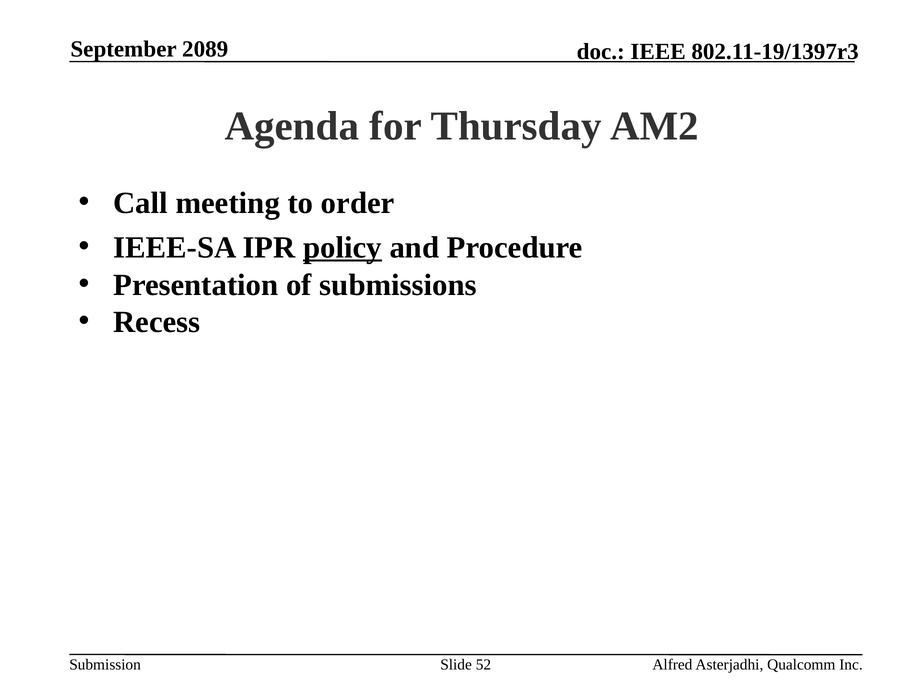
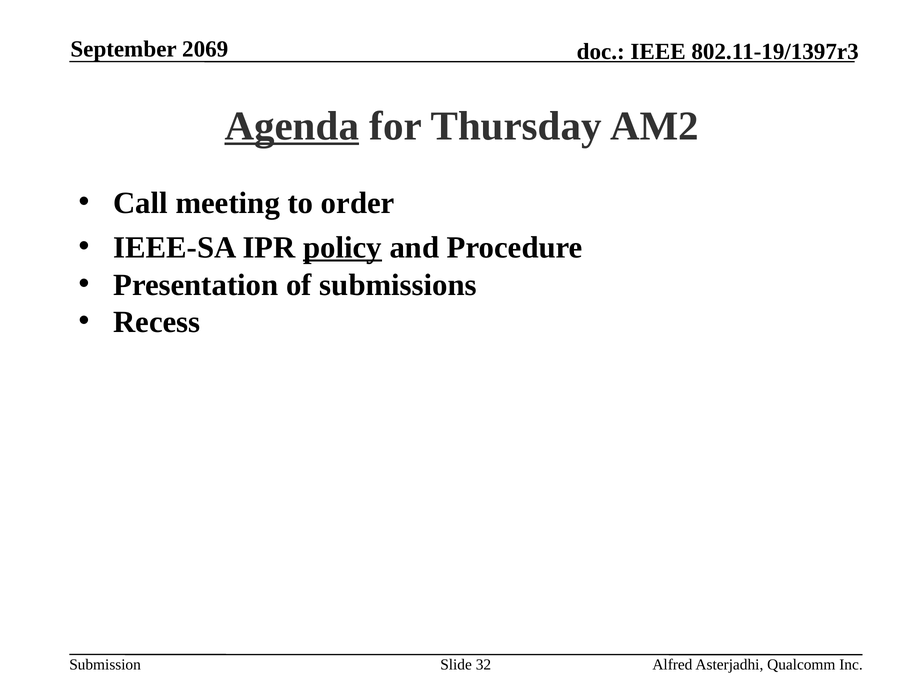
2089: 2089 -> 2069
Agenda underline: none -> present
52: 52 -> 32
